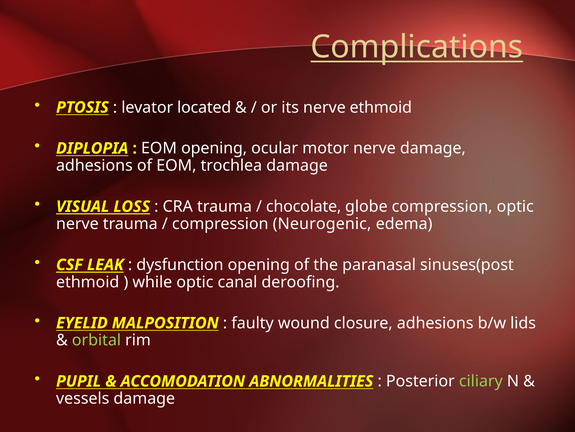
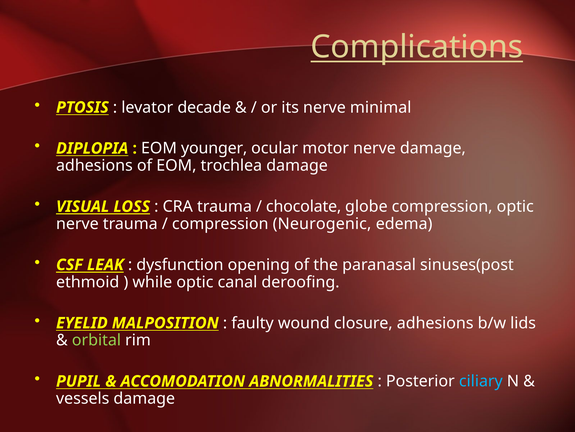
located: located -> decade
nerve ethmoid: ethmoid -> minimal
EOM opening: opening -> younger
ciliary colour: light green -> light blue
